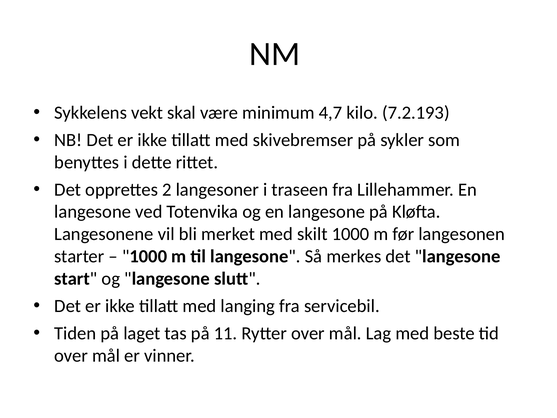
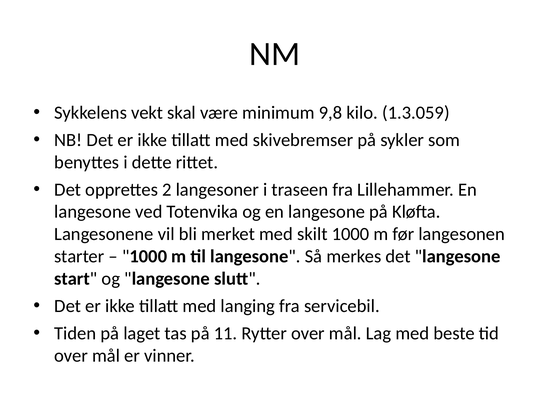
4,7: 4,7 -> 9,8
7.2.193: 7.2.193 -> 1.3.059
